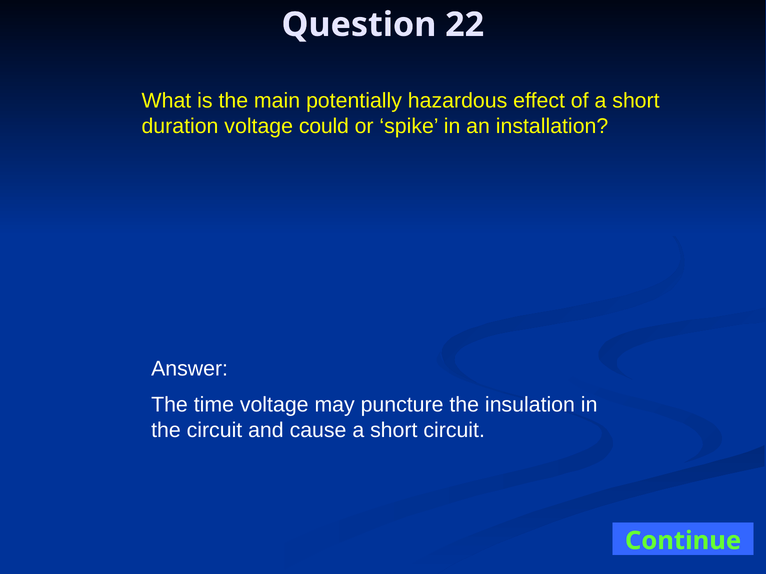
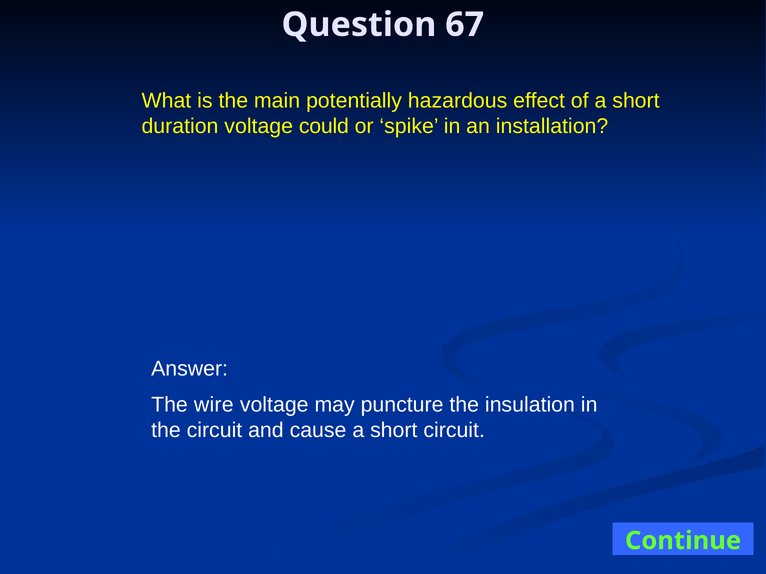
22: 22 -> 67
time: time -> wire
